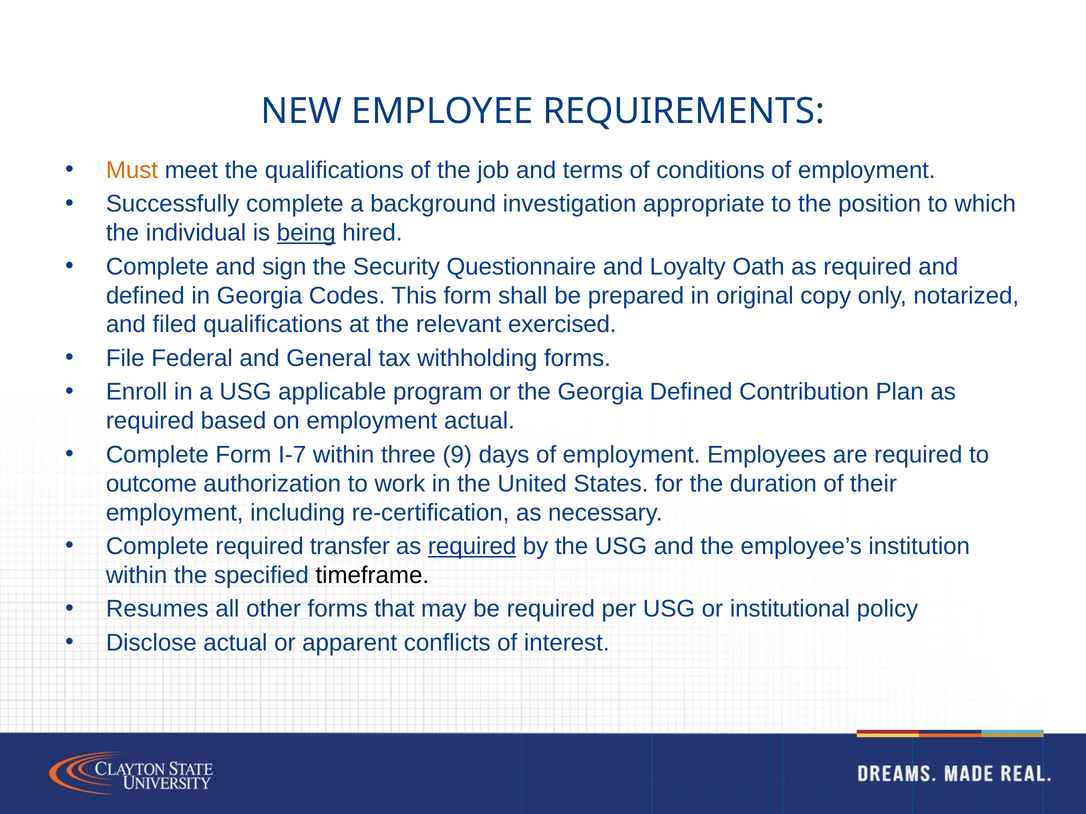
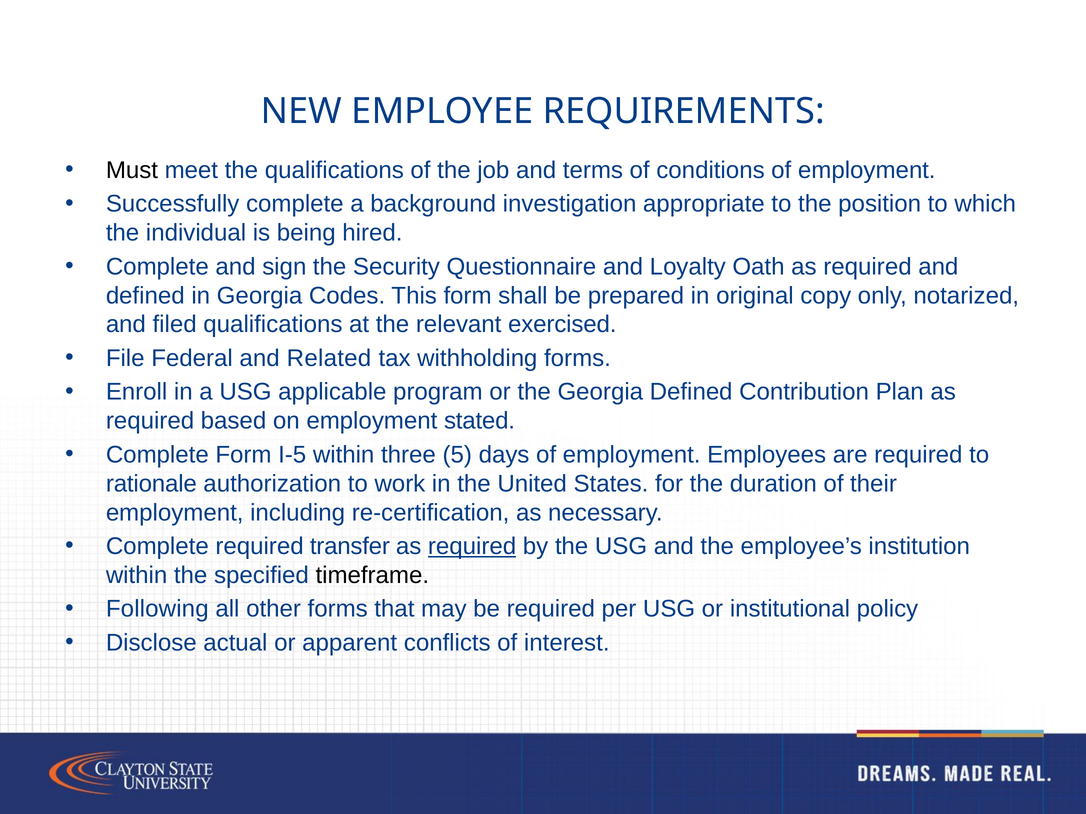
Must colour: orange -> black
being underline: present -> none
General: General -> Related
employment actual: actual -> stated
I-7: I-7 -> I-5
9: 9 -> 5
outcome: outcome -> rationale
Resumes: Resumes -> Following
